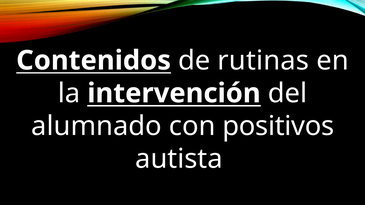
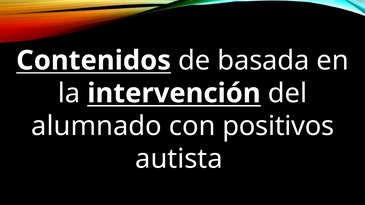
rutinas: rutinas -> basada
